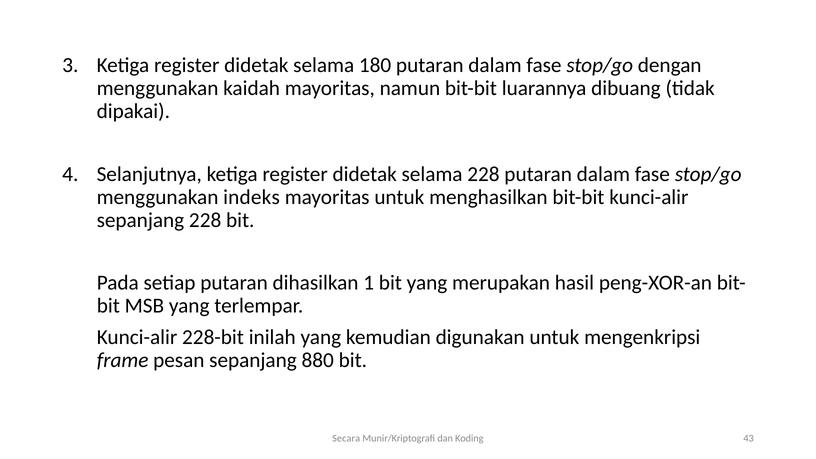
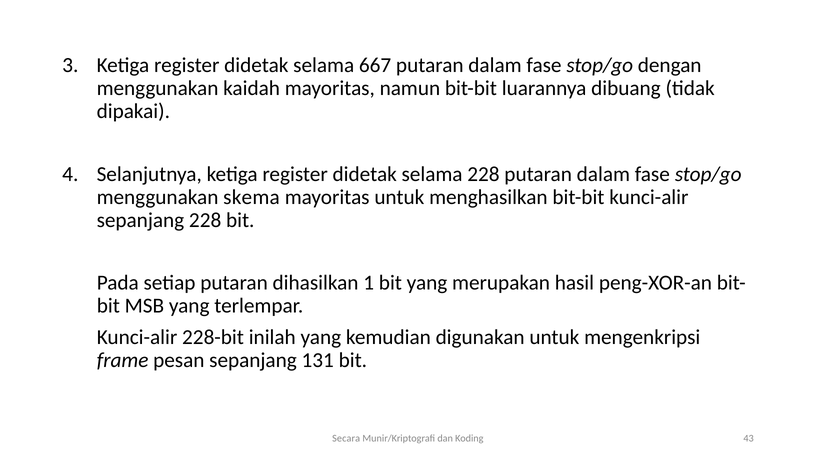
180: 180 -> 667
indeks: indeks -> skema
880: 880 -> 131
